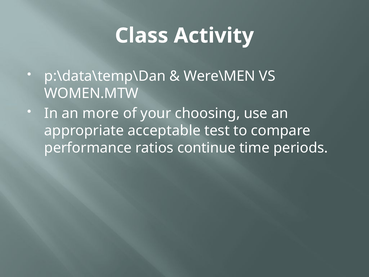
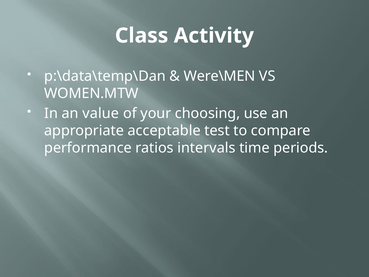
more: more -> value
continue: continue -> intervals
